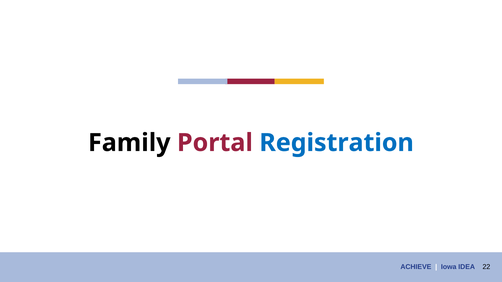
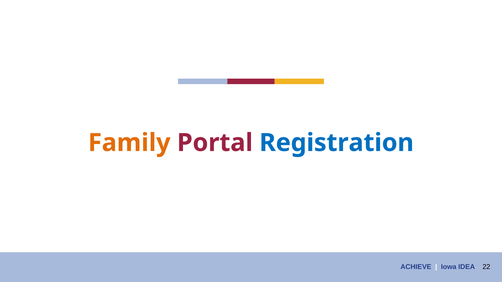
Family colour: black -> orange
